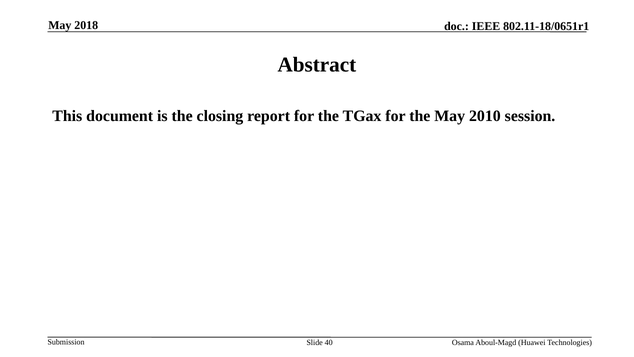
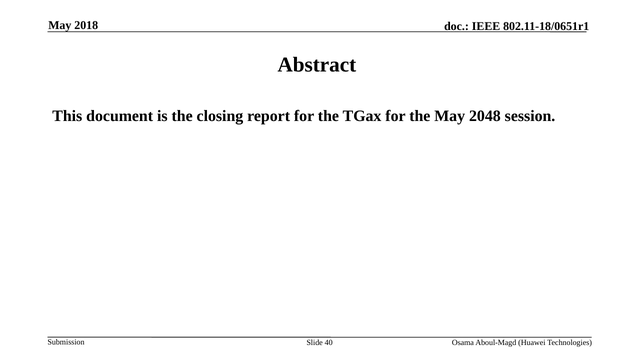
2010: 2010 -> 2048
